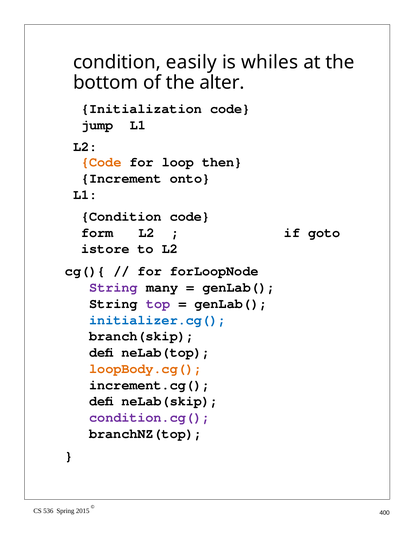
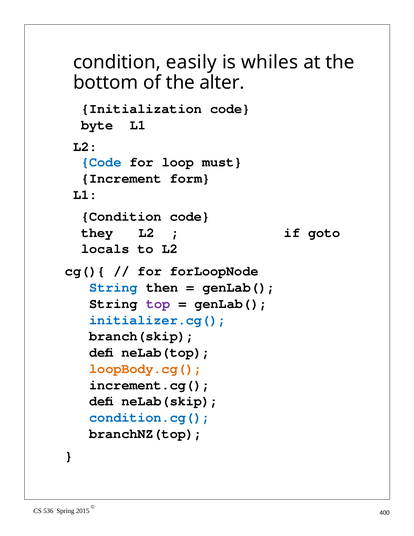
jump: jump -> byte
Code at (101, 162) colour: orange -> blue
then: then -> must
onto: onto -> form
form: form -> they
istore: istore -> locals
String at (113, 287) colour: purple -> blue
many: many -> then
condition.cg( colour: purple -> blue
